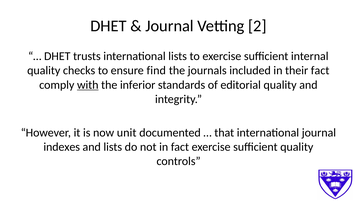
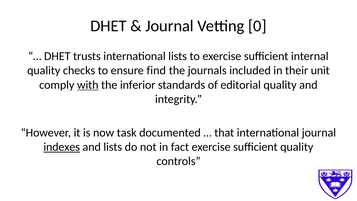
2: 2 -> 0
their fact: fact -> unit
unit: unit -> task
indexes underline: none -> present
